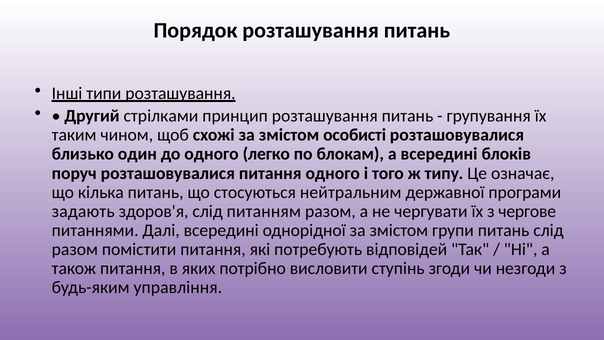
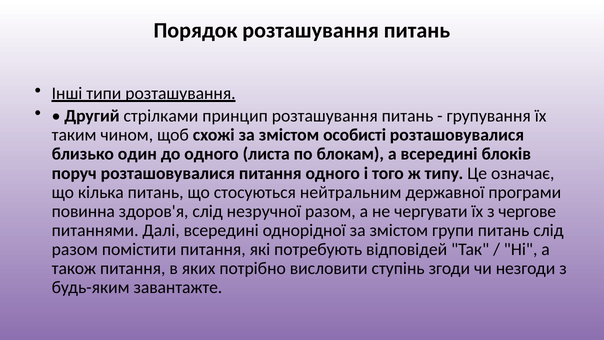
легко: легко -> листа
задають: задають -> повинна
питанням: питанням -> незручної
управління: управління -> завантажте
